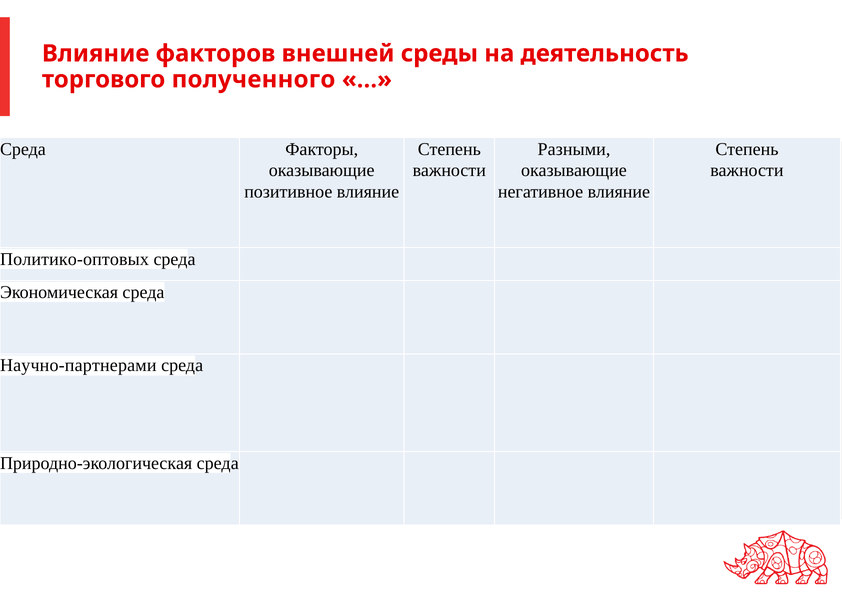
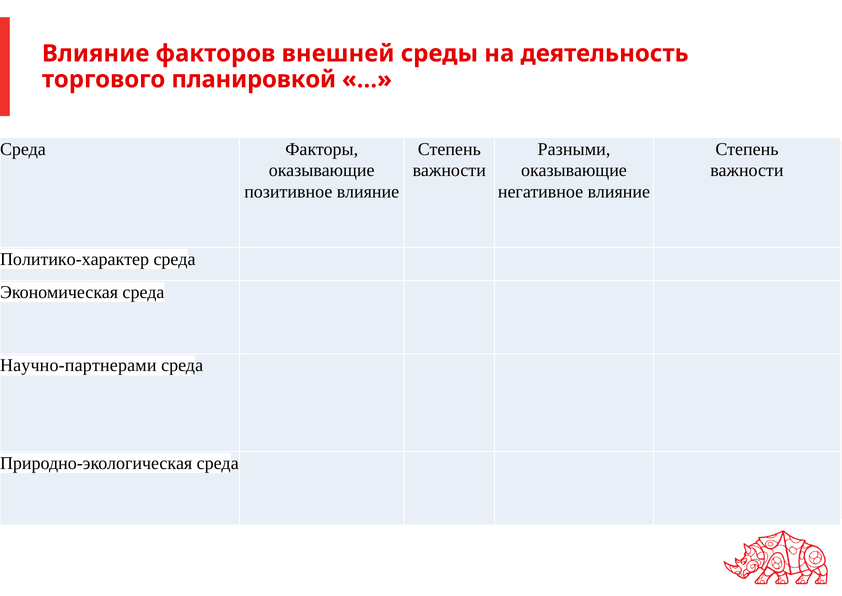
полученного: полученного -> планировкой
Политико-оптовых: Политико-оптовых -> Политико-характер
